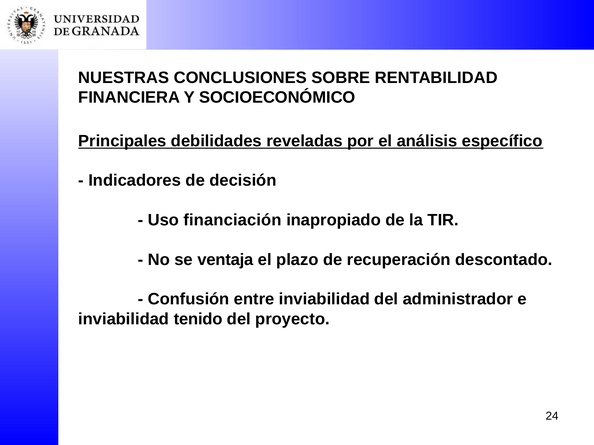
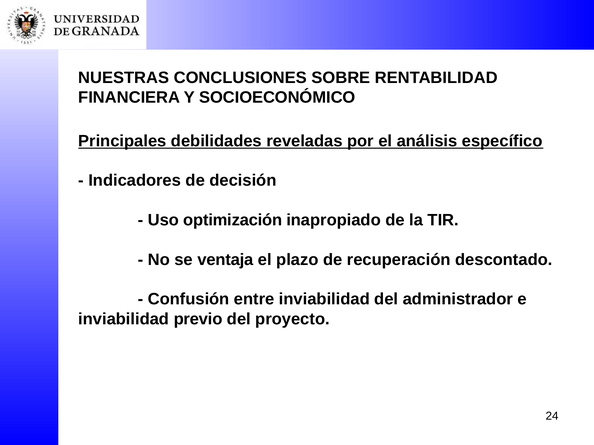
financiación: financiación -> optimización
tenido: tenido -> previo
